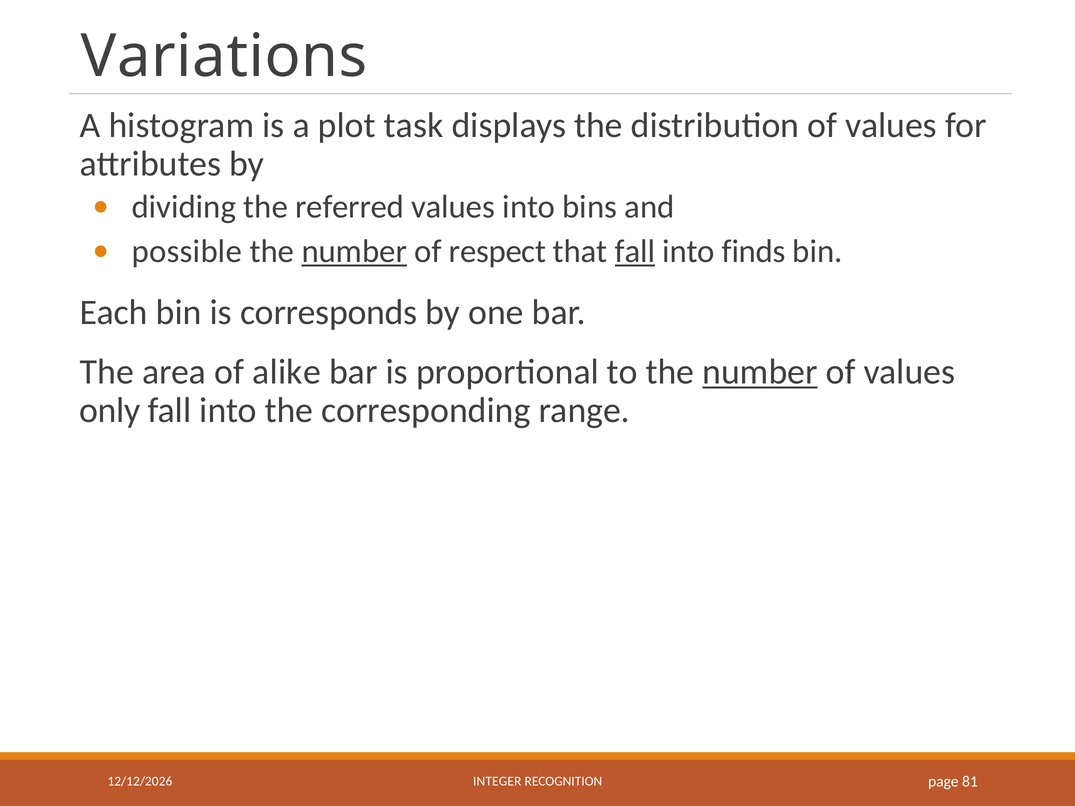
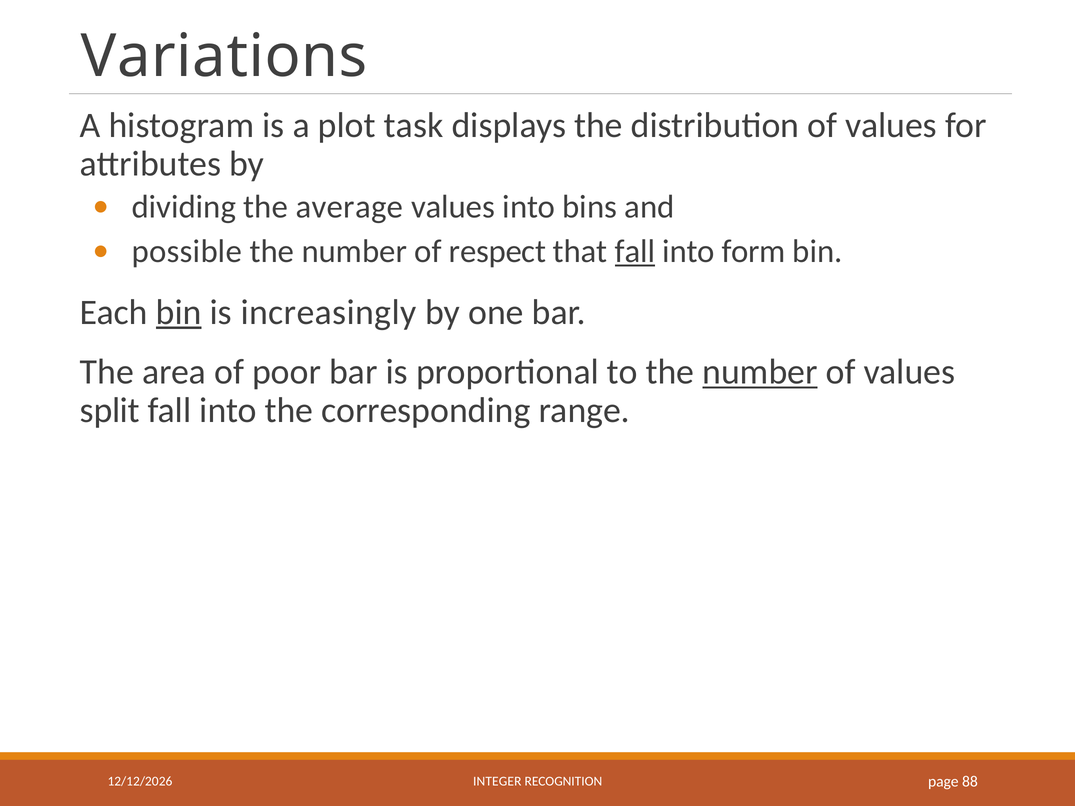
referred: referred -> average
number at (354, 251) underline: present -> none
finds: finds -> form
bin at (179, 312) underline: none -> present
corresponds: corresponds -> increasingly
alike: alike -> poor
only: only -> split
81: 81 -> 88
